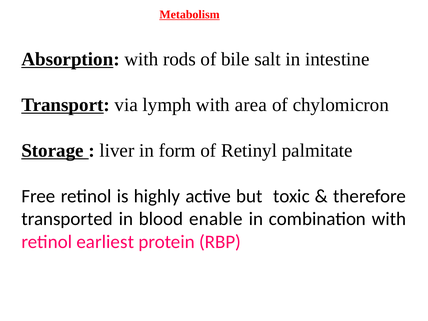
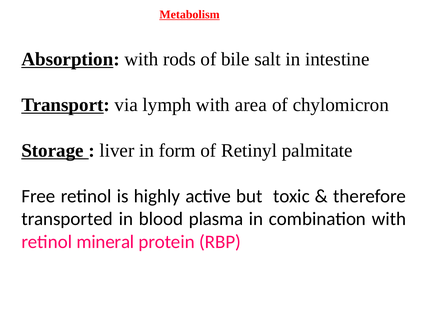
enable: enable -> plasma
earliest: earliest -> mineral
